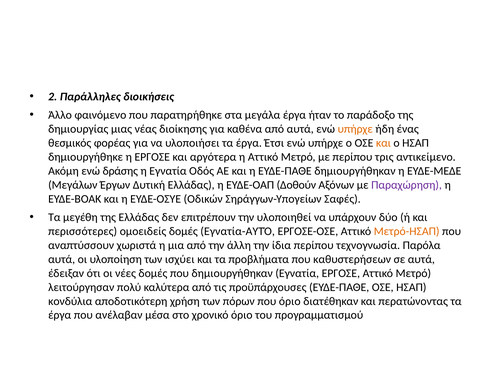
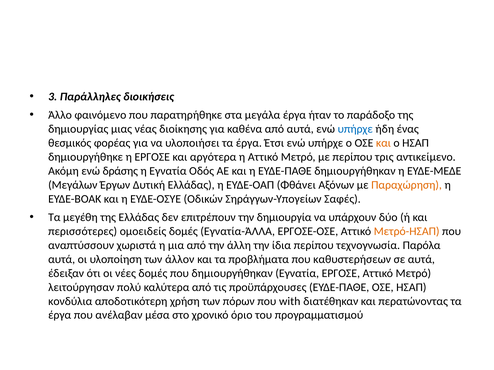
2: 2 -> 3
υπήρχε at (355, 129) colour: orange -> blue
Δοθούν: Δοθούν -> Φθάνει
Παραχώρηση colour: purple -> orange
υλοποιηθεί: υλοποιηθεί -> δημιουργία
Εγνατία-ΑΥΤΌ: Εγνατία-ΑΥΤΌ -> Εγνατία-ΆΛΛΑ
ισχύει: ισχύει -> άλλον
που όριο: όριο -> with
